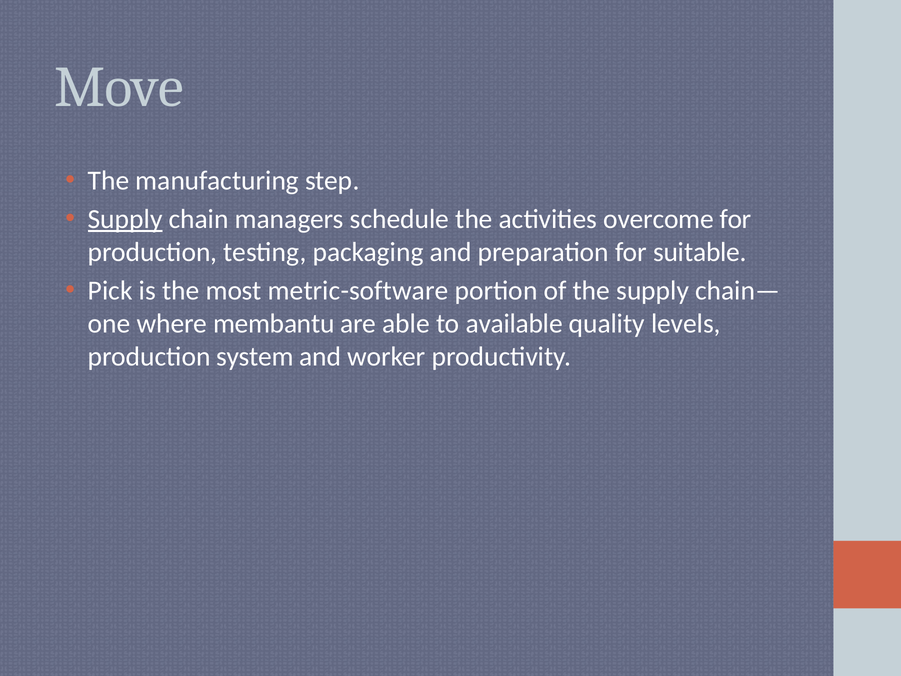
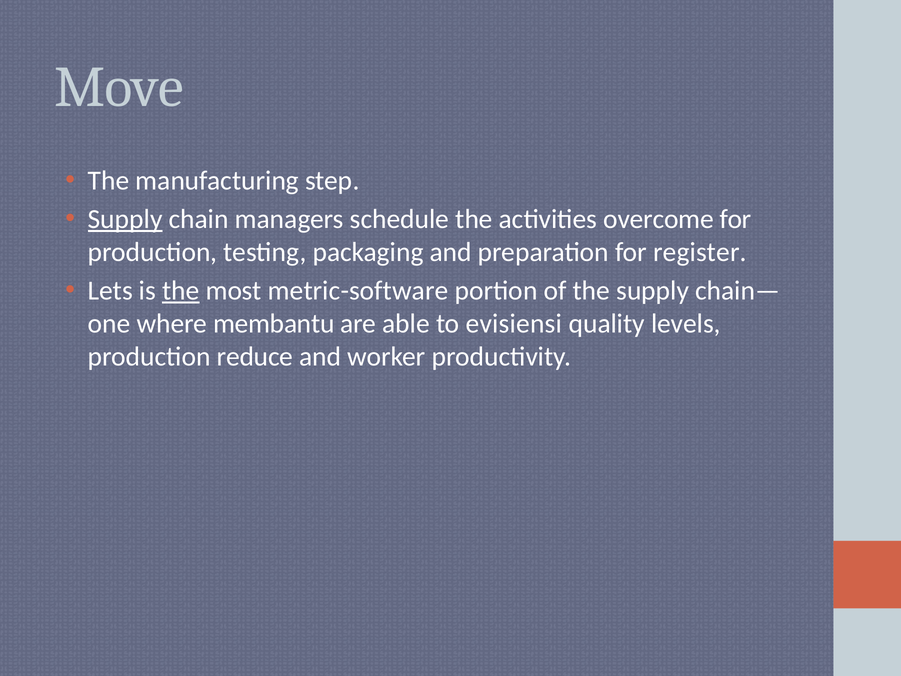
suitable: suitable -> register
Pick: Pick -> Lets
the at (181, 291) underline: none -> present
available: available -> evisiensi
system: system -> reduce
